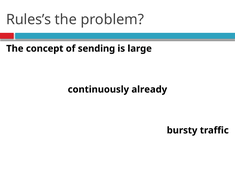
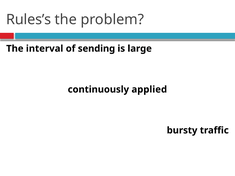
concept: concept -> interval
already: already -> applied
